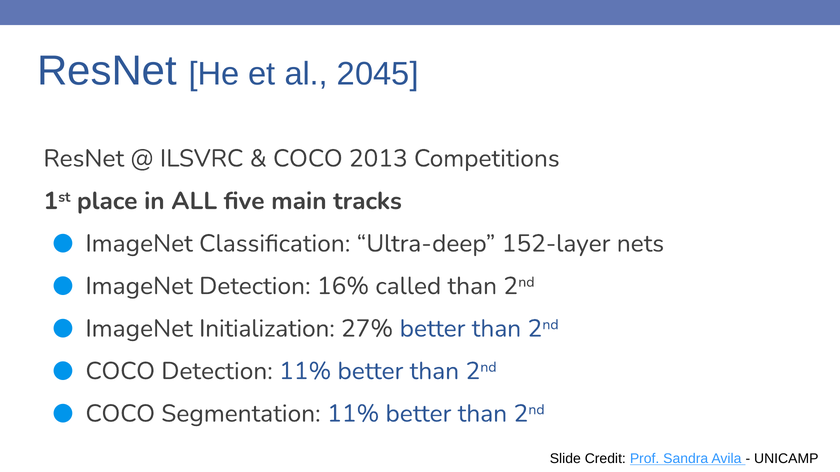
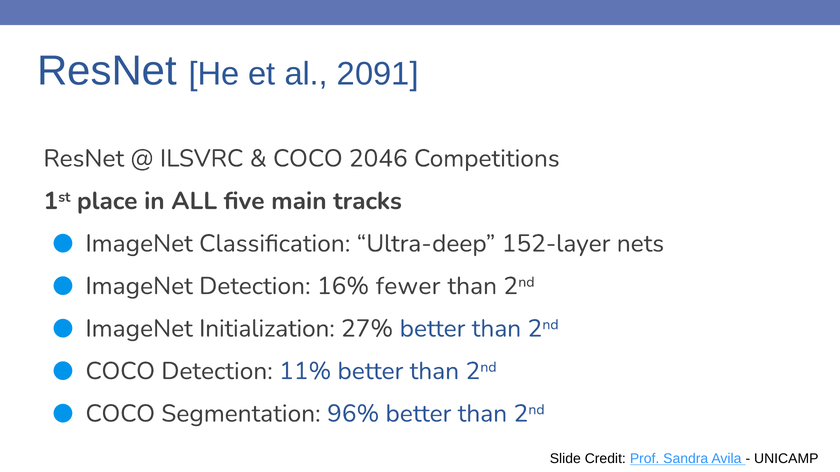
2045: 2045 -> 2091
2013: 2013 -> 2046
called: called -> fewer
Segmentation 11%: 11% -> 96%
